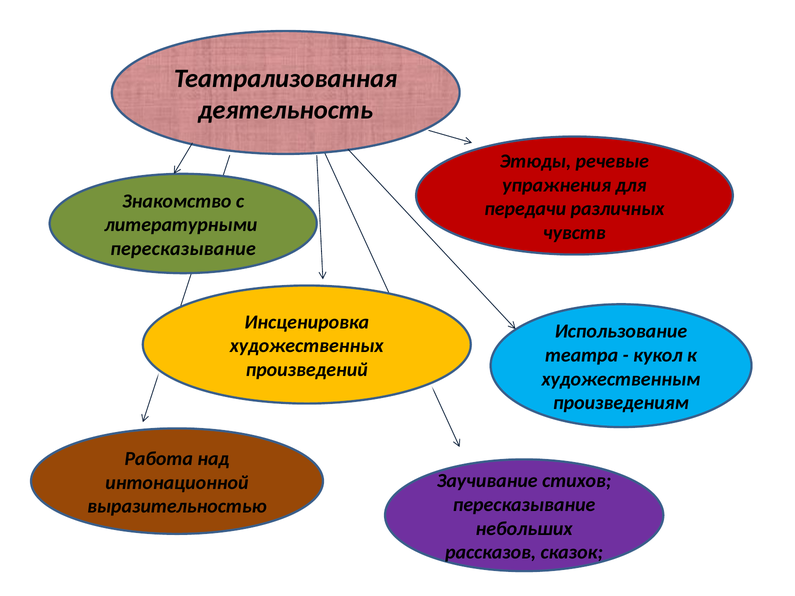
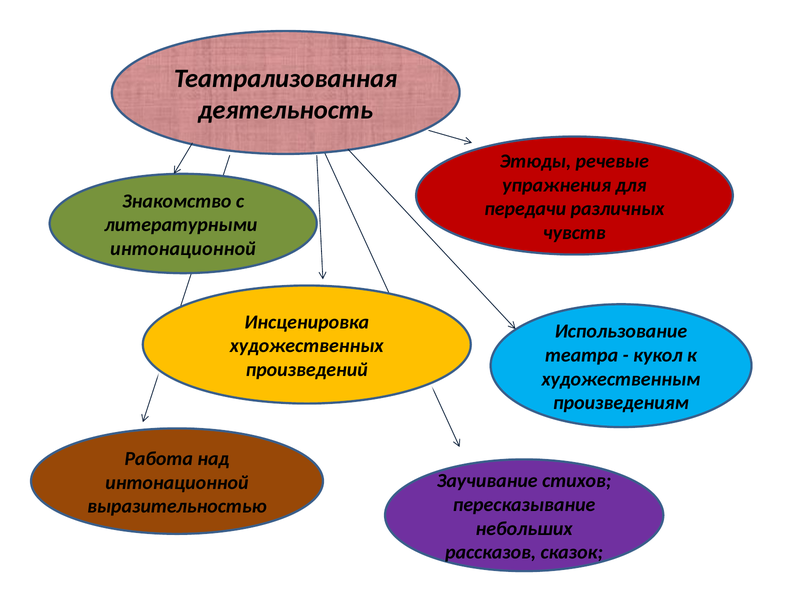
пересказывание at (183, 249): пересказывание -> интонационной
